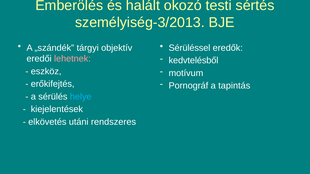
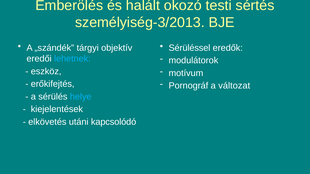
lehetnek colour: pink -> light blue
kedvtelésből: kedvtelésből -> modulátorok
tapintás: tapintás -> változat
rendszeres: rendszeres -> kapcsolódó
